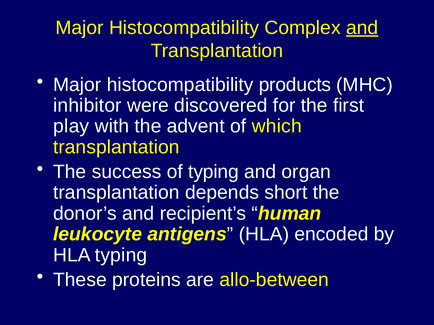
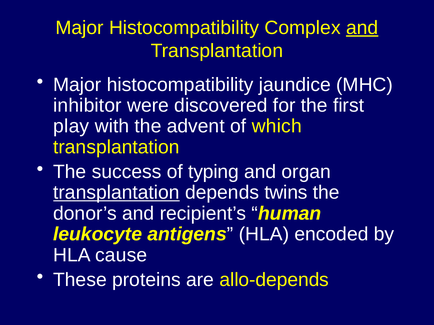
products: products -> jaundice
transplantation at (116, 193) underline: none -> present
short: short -> twins
HLA typing: typing -> cause
allo-between: allo-between -> allo-depends
